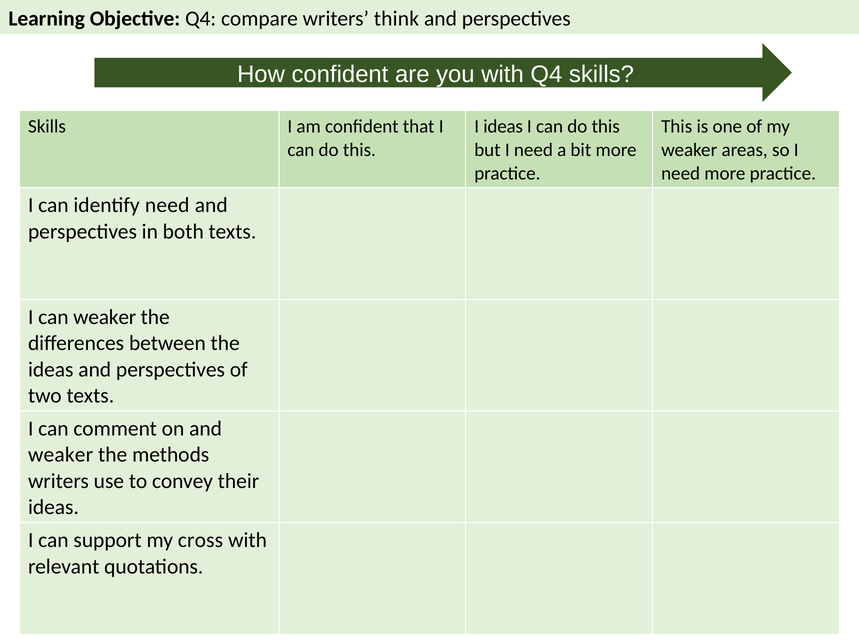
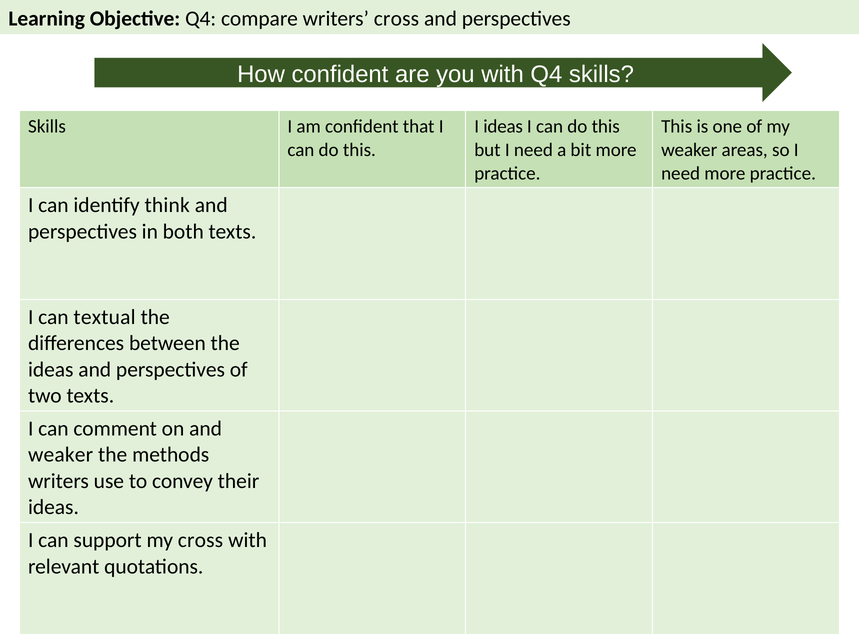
writers think: think -> cross
identify need: need -> think
can weaker: weaker -> textual
